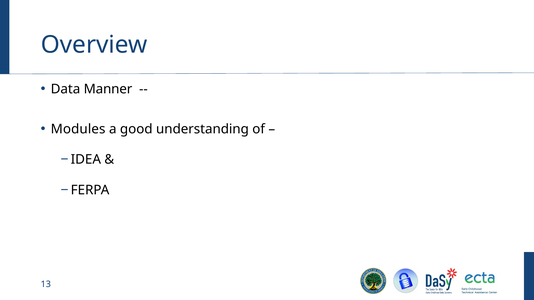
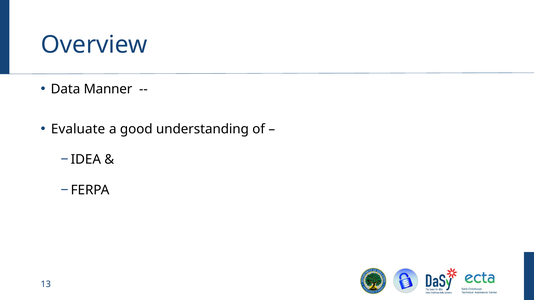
Modules: Modules -> Evaluate
